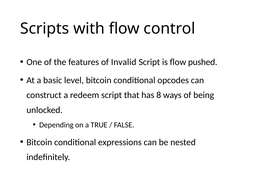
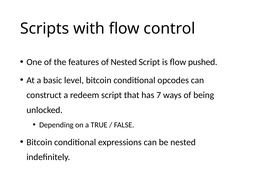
of Invalid: Invalid -> Nested
8: 8 -> 7
